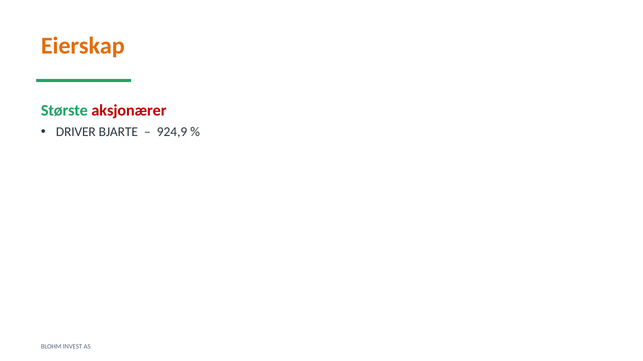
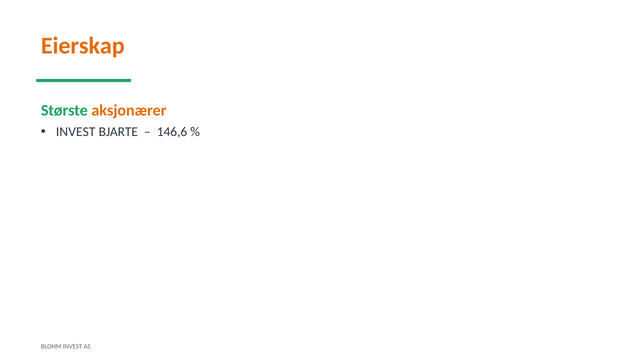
aksjonærer colour: red -> orange
DRIVER at (76, 132): DRIVER -> INVEST
924,9: 924,9 -> 146,6
